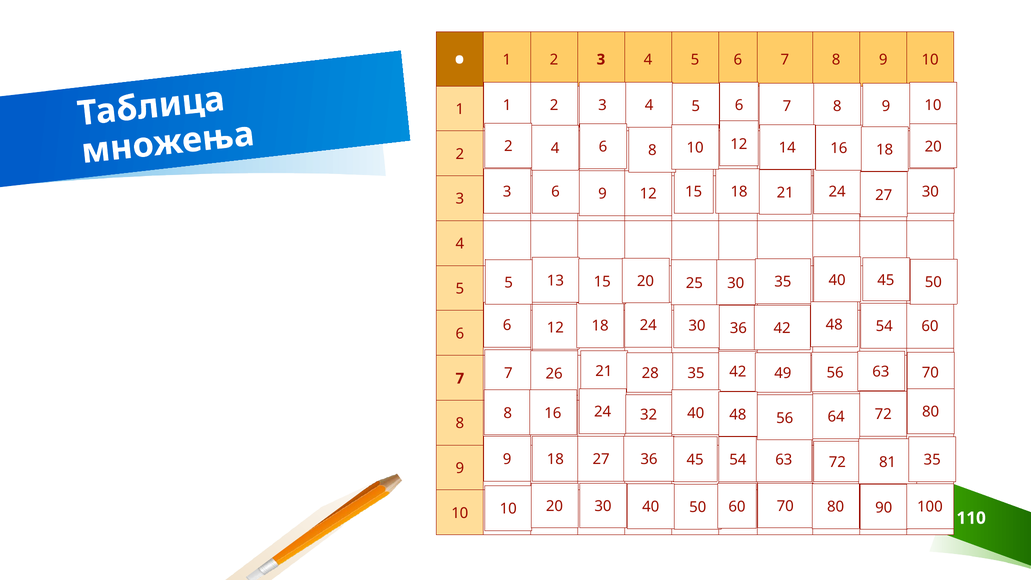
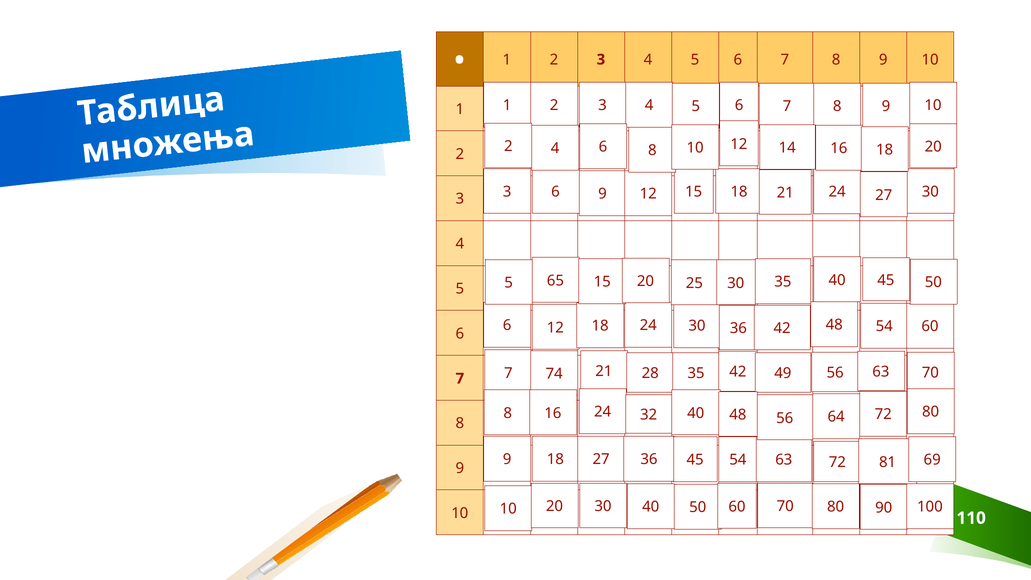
13: 13 -> 65
26: 26 -> 74
81 35: 35 -> 69
